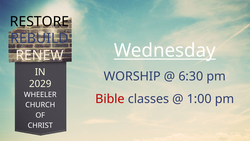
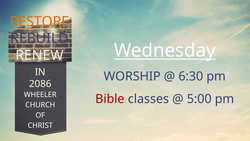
RESTORE colour: black -> orange
2029: 2029 -> 2086
1:00: 1:00 -> 5:00
